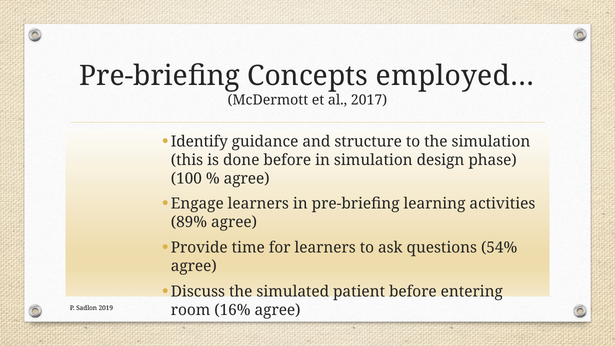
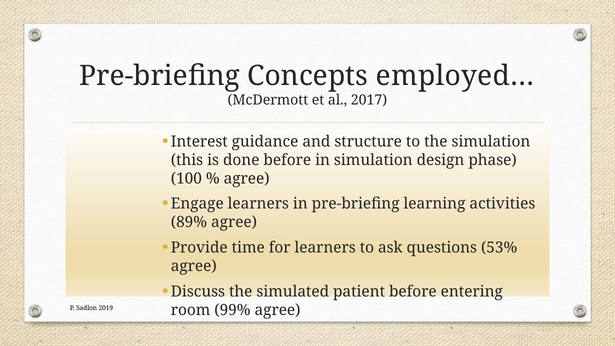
Identify: Identify -> Interest
54%: 54% -> 53%
16%: 16% -> 99%
